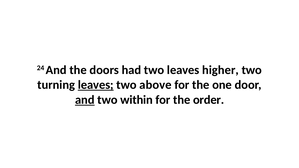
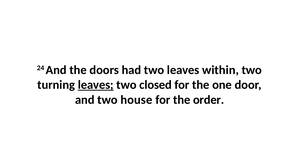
higher: higher -> within
above: above -> closed
and at (85, 100) underline: present -> none
within: within -> house
